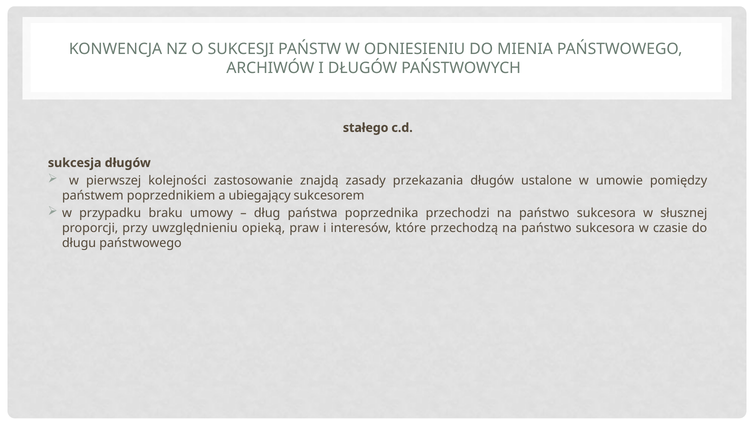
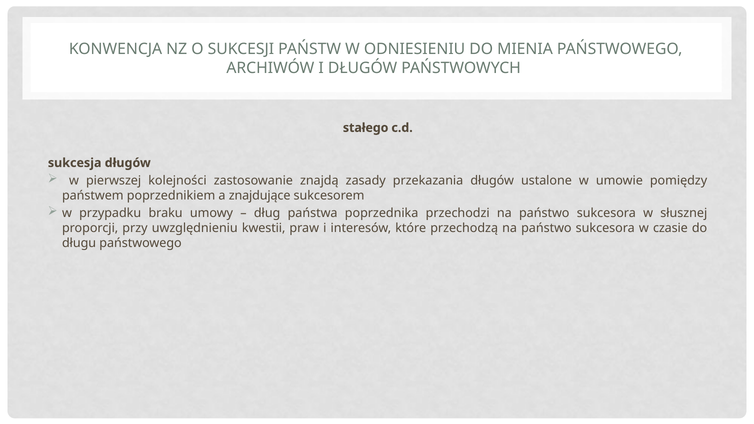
ubiegający: ubiegający -> znajdujące
opieką: opieką -> kwestii
